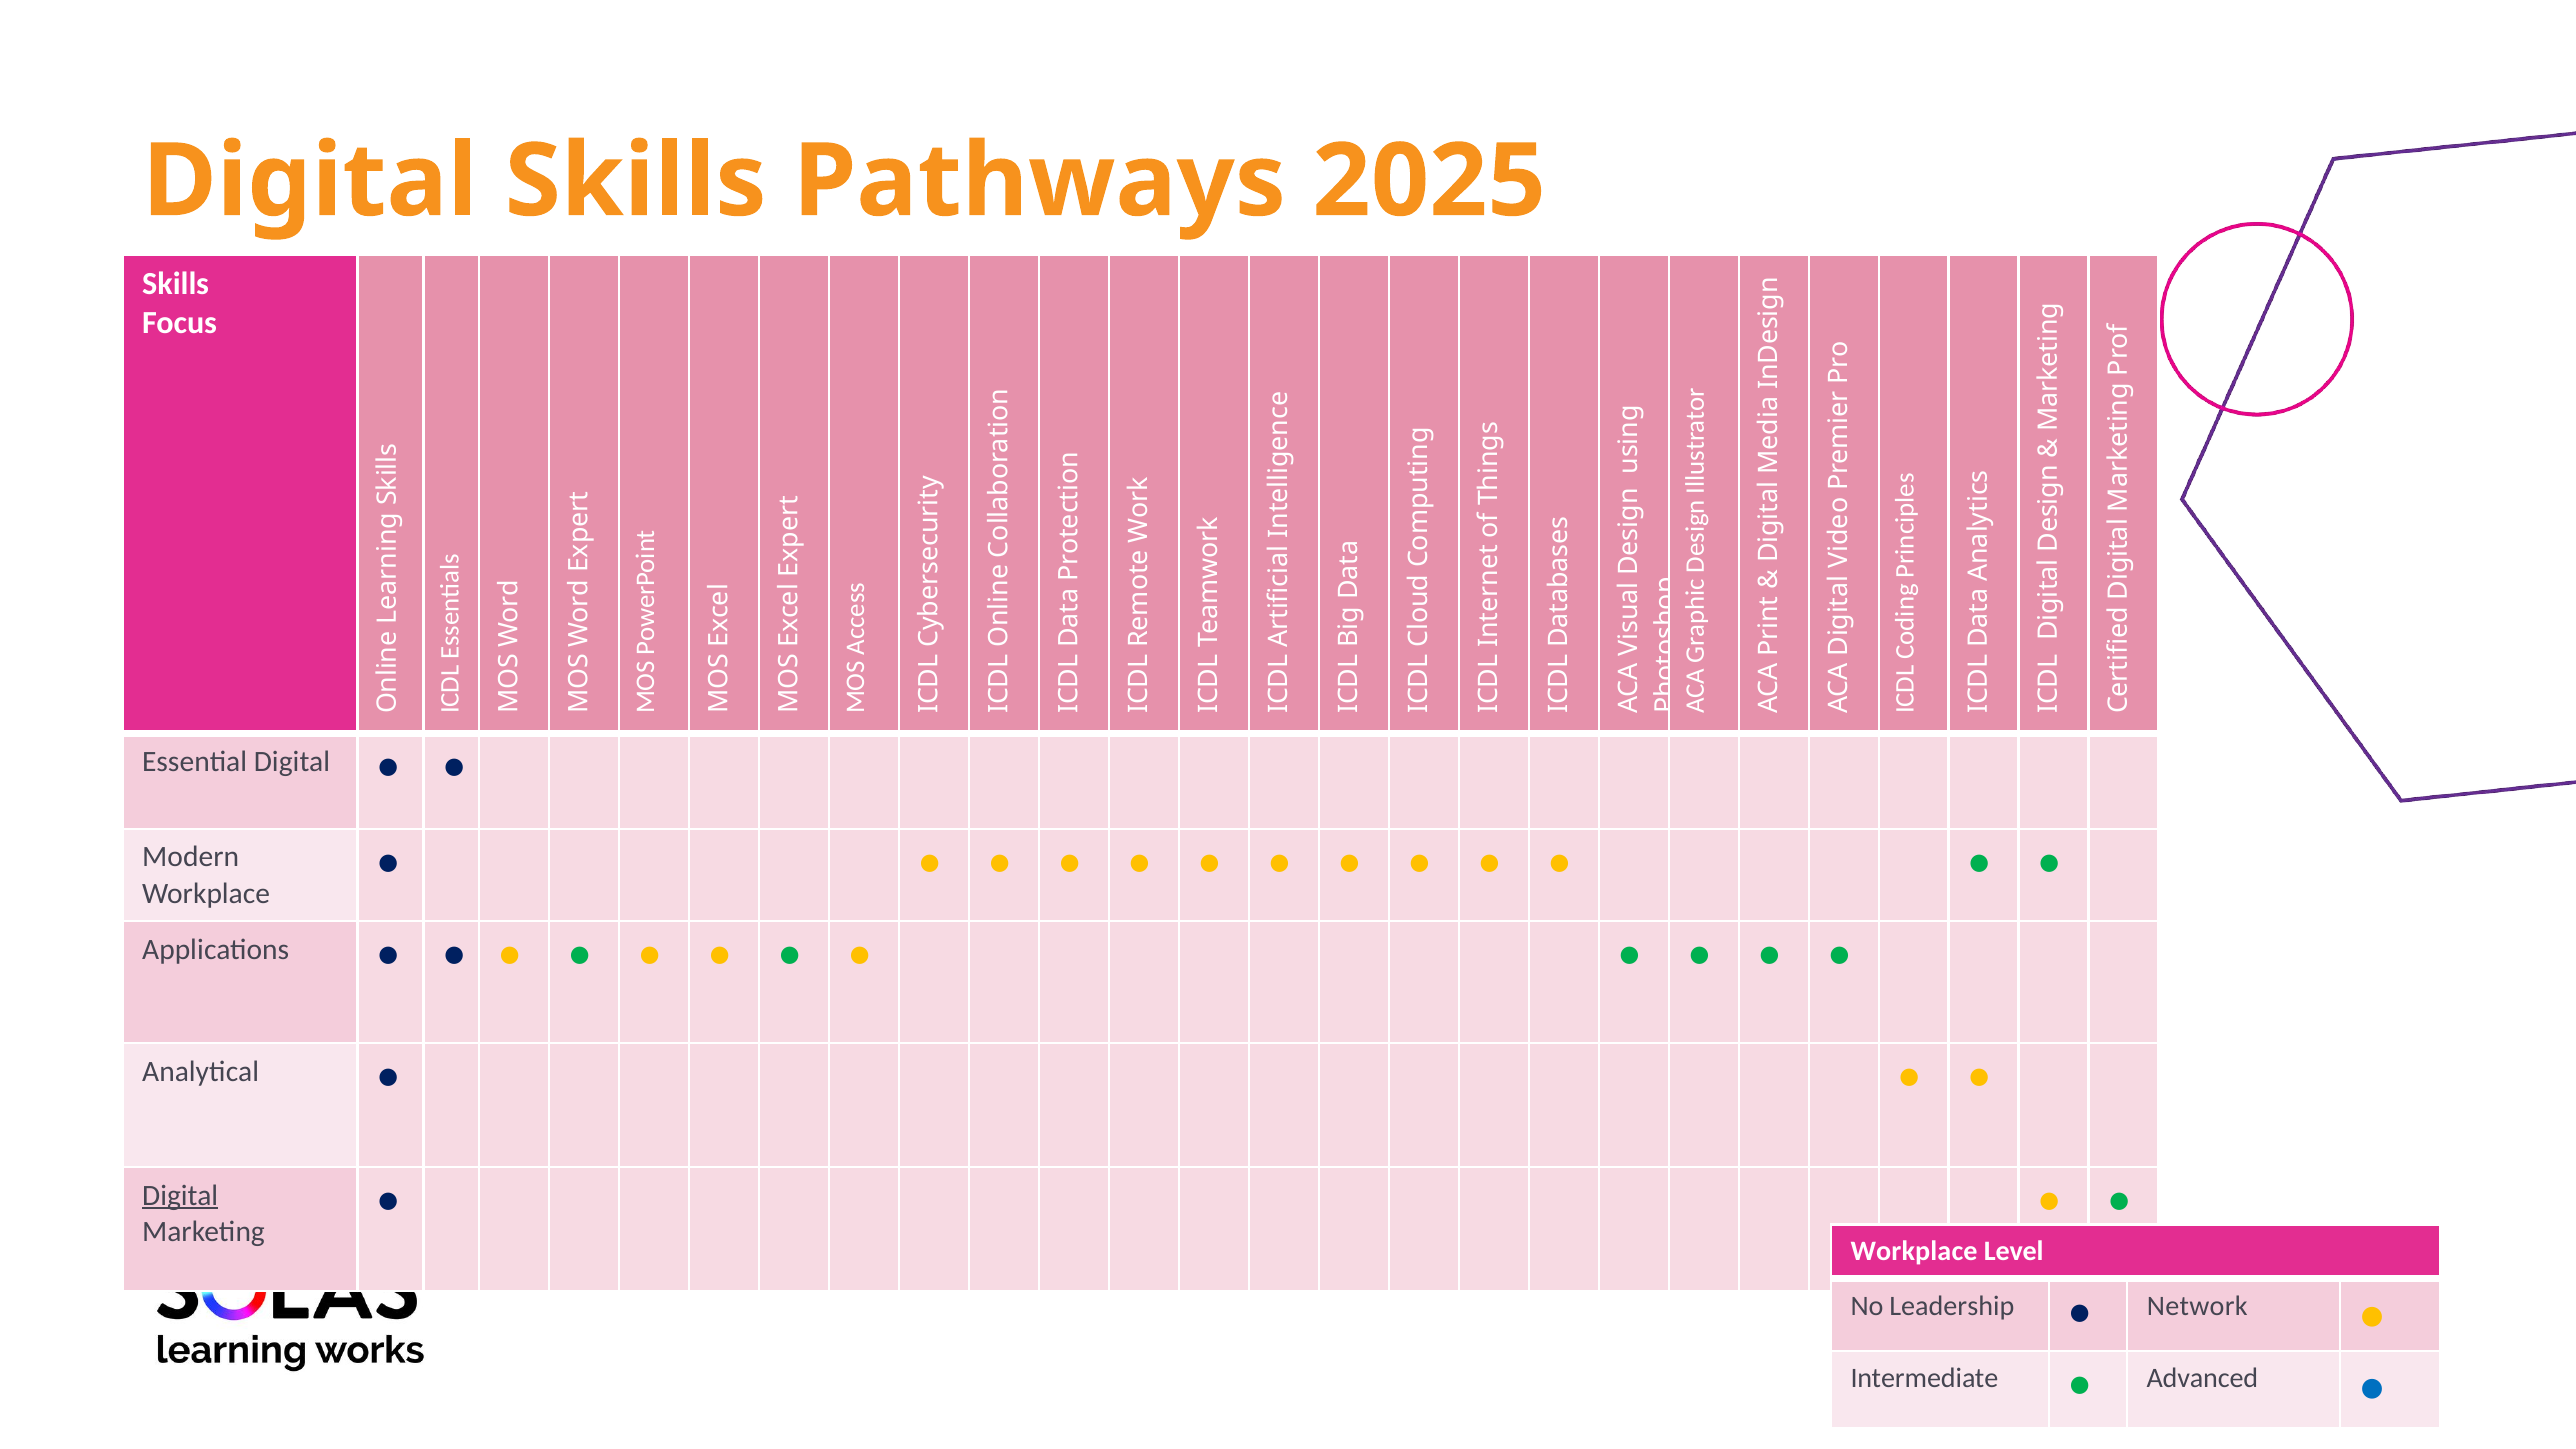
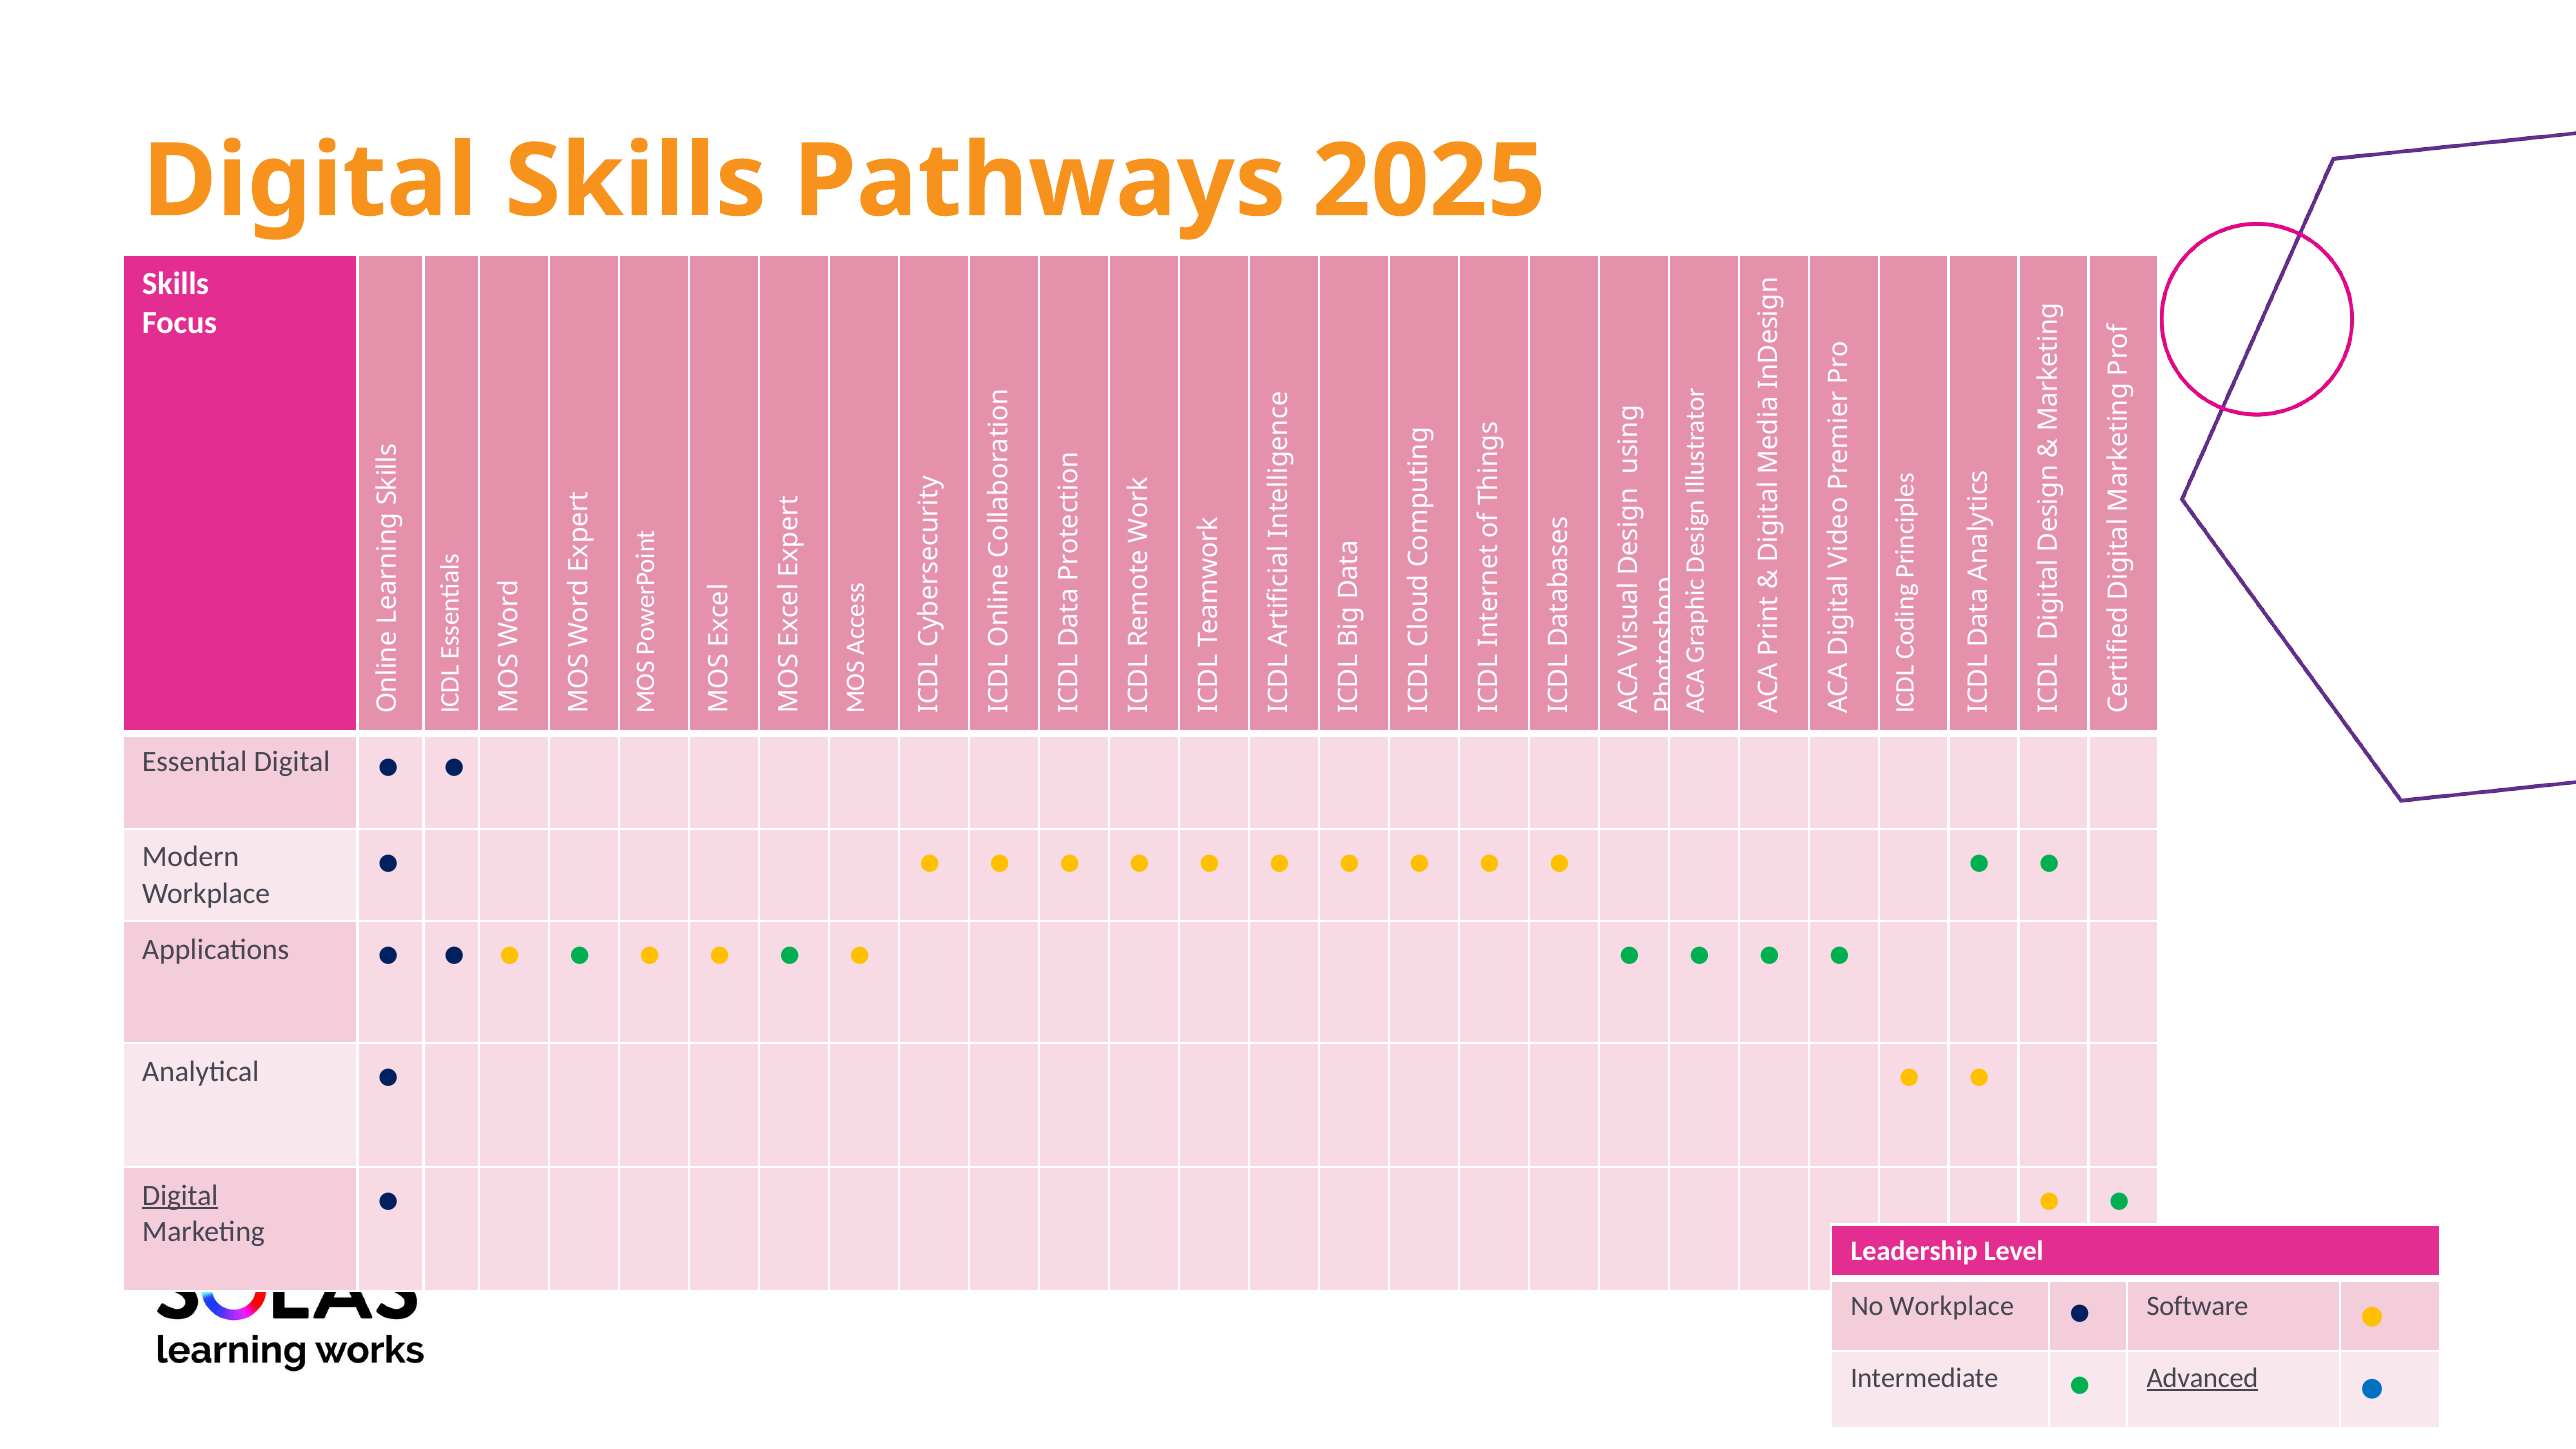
Workplace at (1914, 1252): Workplace -> Leadership
No Leadership: Leadership -> Workplace
Network: Network -> Software
Advanced underline: none -> present
